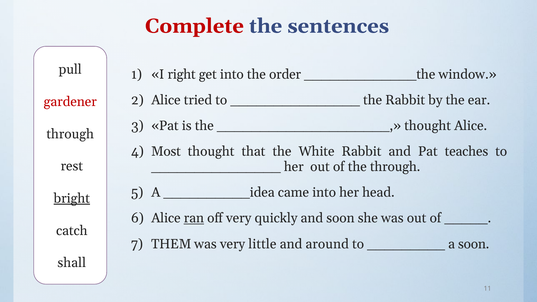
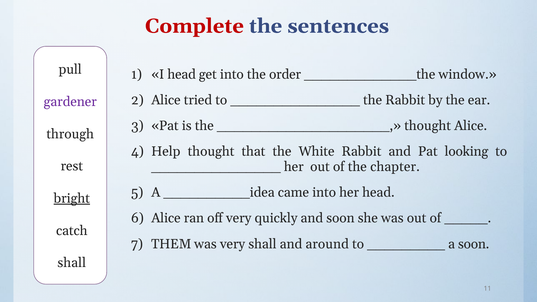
I right: right -> head
gardener colour: red -> purple
Most: Most -> Help
teaches: teaches -> looking
the through: through -> chapter
ran underline: present -> none
very little: little -> shall
